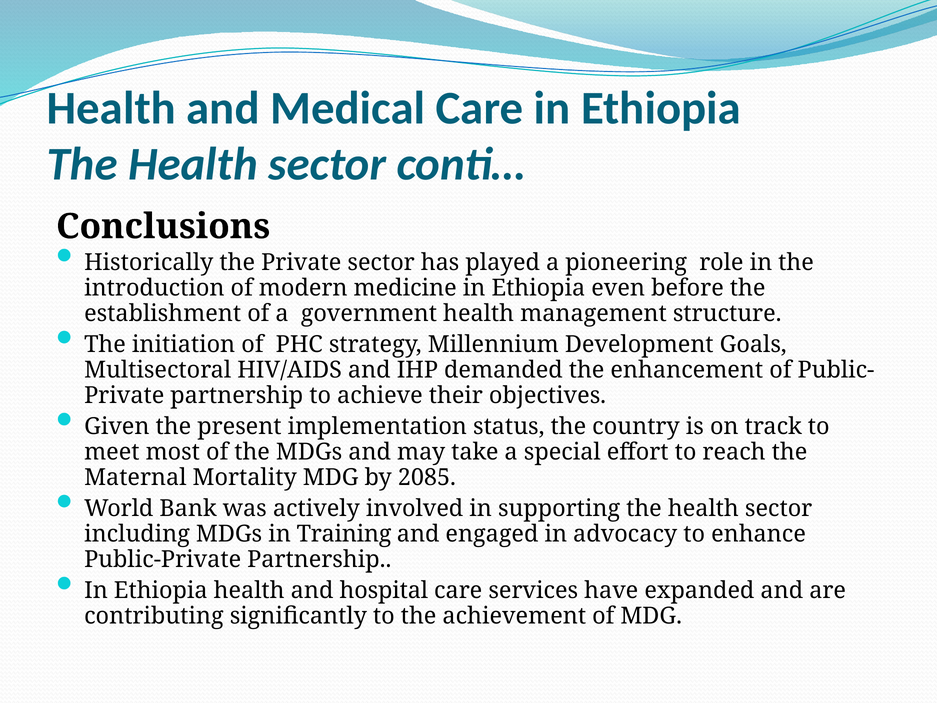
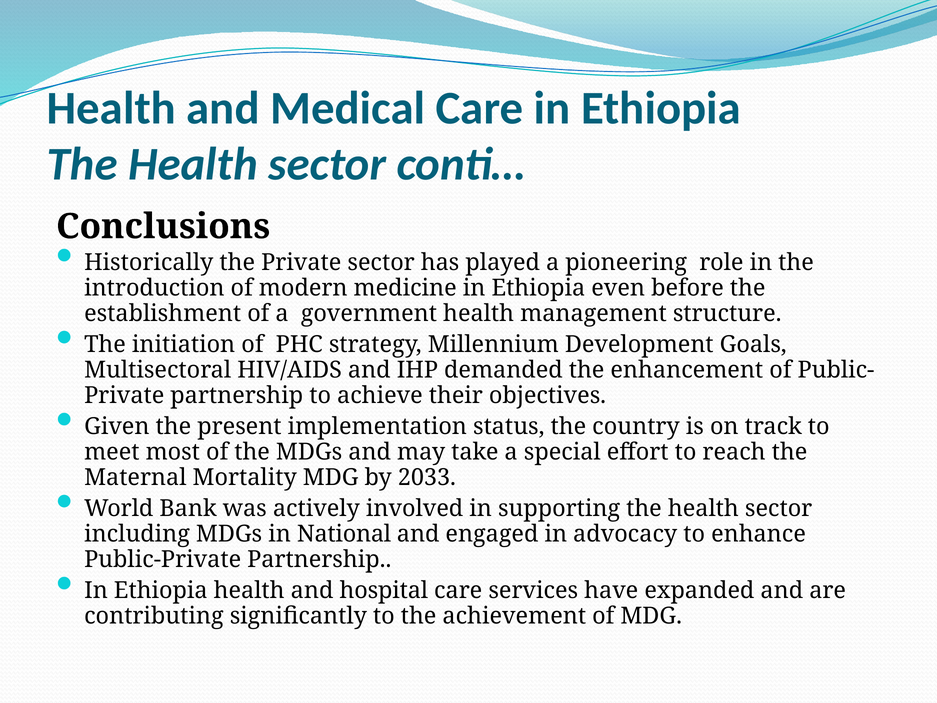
2085: 2085 -> 2033
Training: Training -> National
